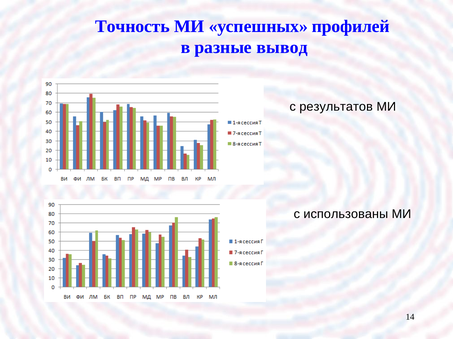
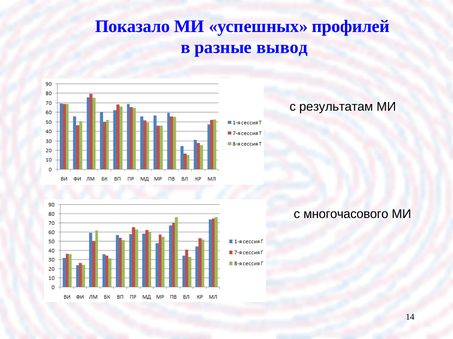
Точность: Точность -> Показало
результатов: результатов -> результатам
использованы: использованы -> многочасового
